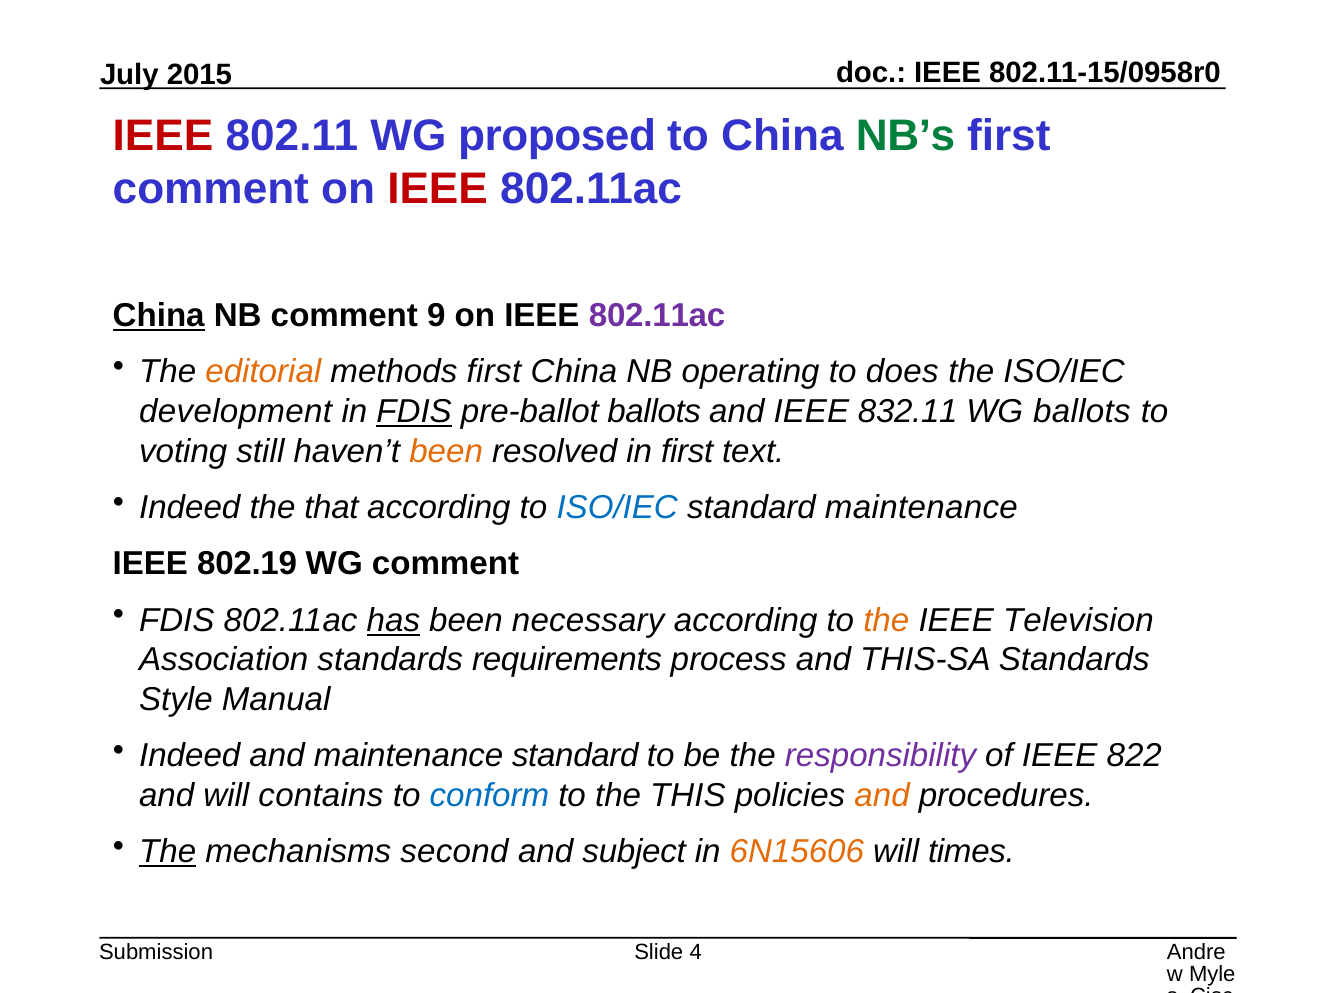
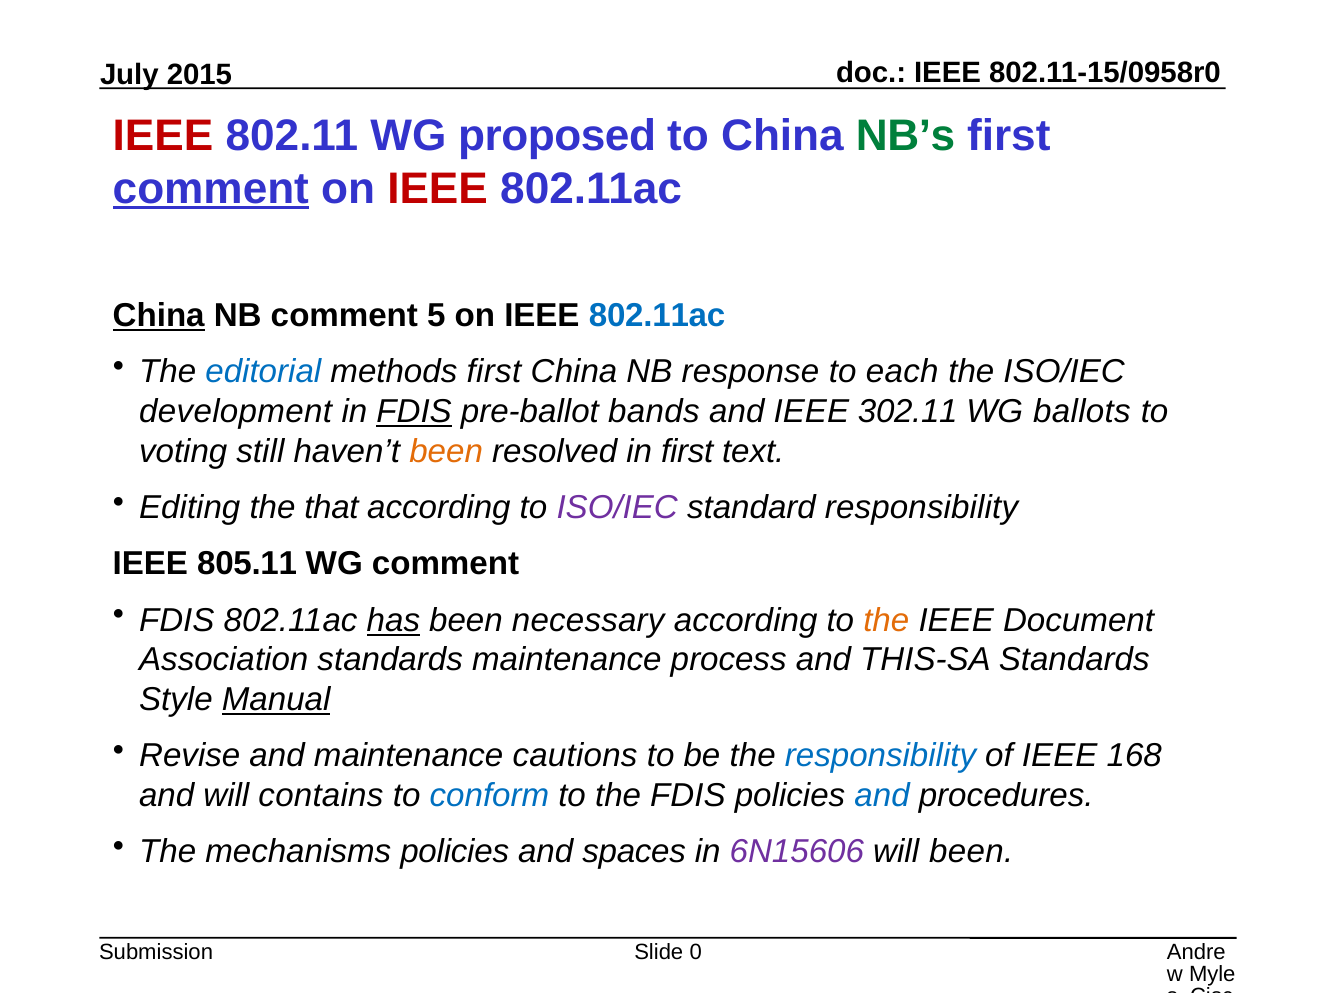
comment at (211, 189) underline: none -> present
9: 9 -> 5
802.11ac at (657, 316) colour: purple -> blue
editorial colour: orange -> blue
operating: operating -> response
does: does -> each
pre-ballot ballots: ballots -> bands
832.11: 832.11 -> 302.11
Indeed at (190, 508): Indeed -> Editing
ISO/IEC at (617, 508) colour: blue -> purple
standard maintenance: maintenance -> responsibility
802.19: 802.19 -> 805.11
Television: Television -> Document
standards requirements: requirements -> maintenance
Manual underline: none -> present
Indeed at (190, 757): Indeed -> Revise
maintenance standard: standard -> cautions
responsibility at (881, 757) colour: purple -> blue
822: 822 -> 168
the THIS: THIS -> FDIS
and at (882, 796) colour: orange -> blue
The at (168, 853) underline: present -> none
mechanisms second: second -> policies
subject: subject -> spaces
6N15606 colour: orange -> purple
will times: times -> been
4: 4 -> 0
